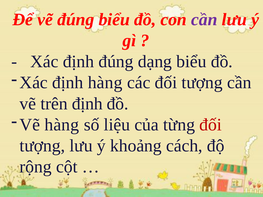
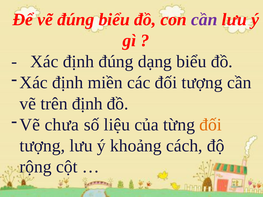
định hàng: hàng -> miền
Vẽ hàng: hàng -> chưa
đối at (211, 125) colour: red -> orange
